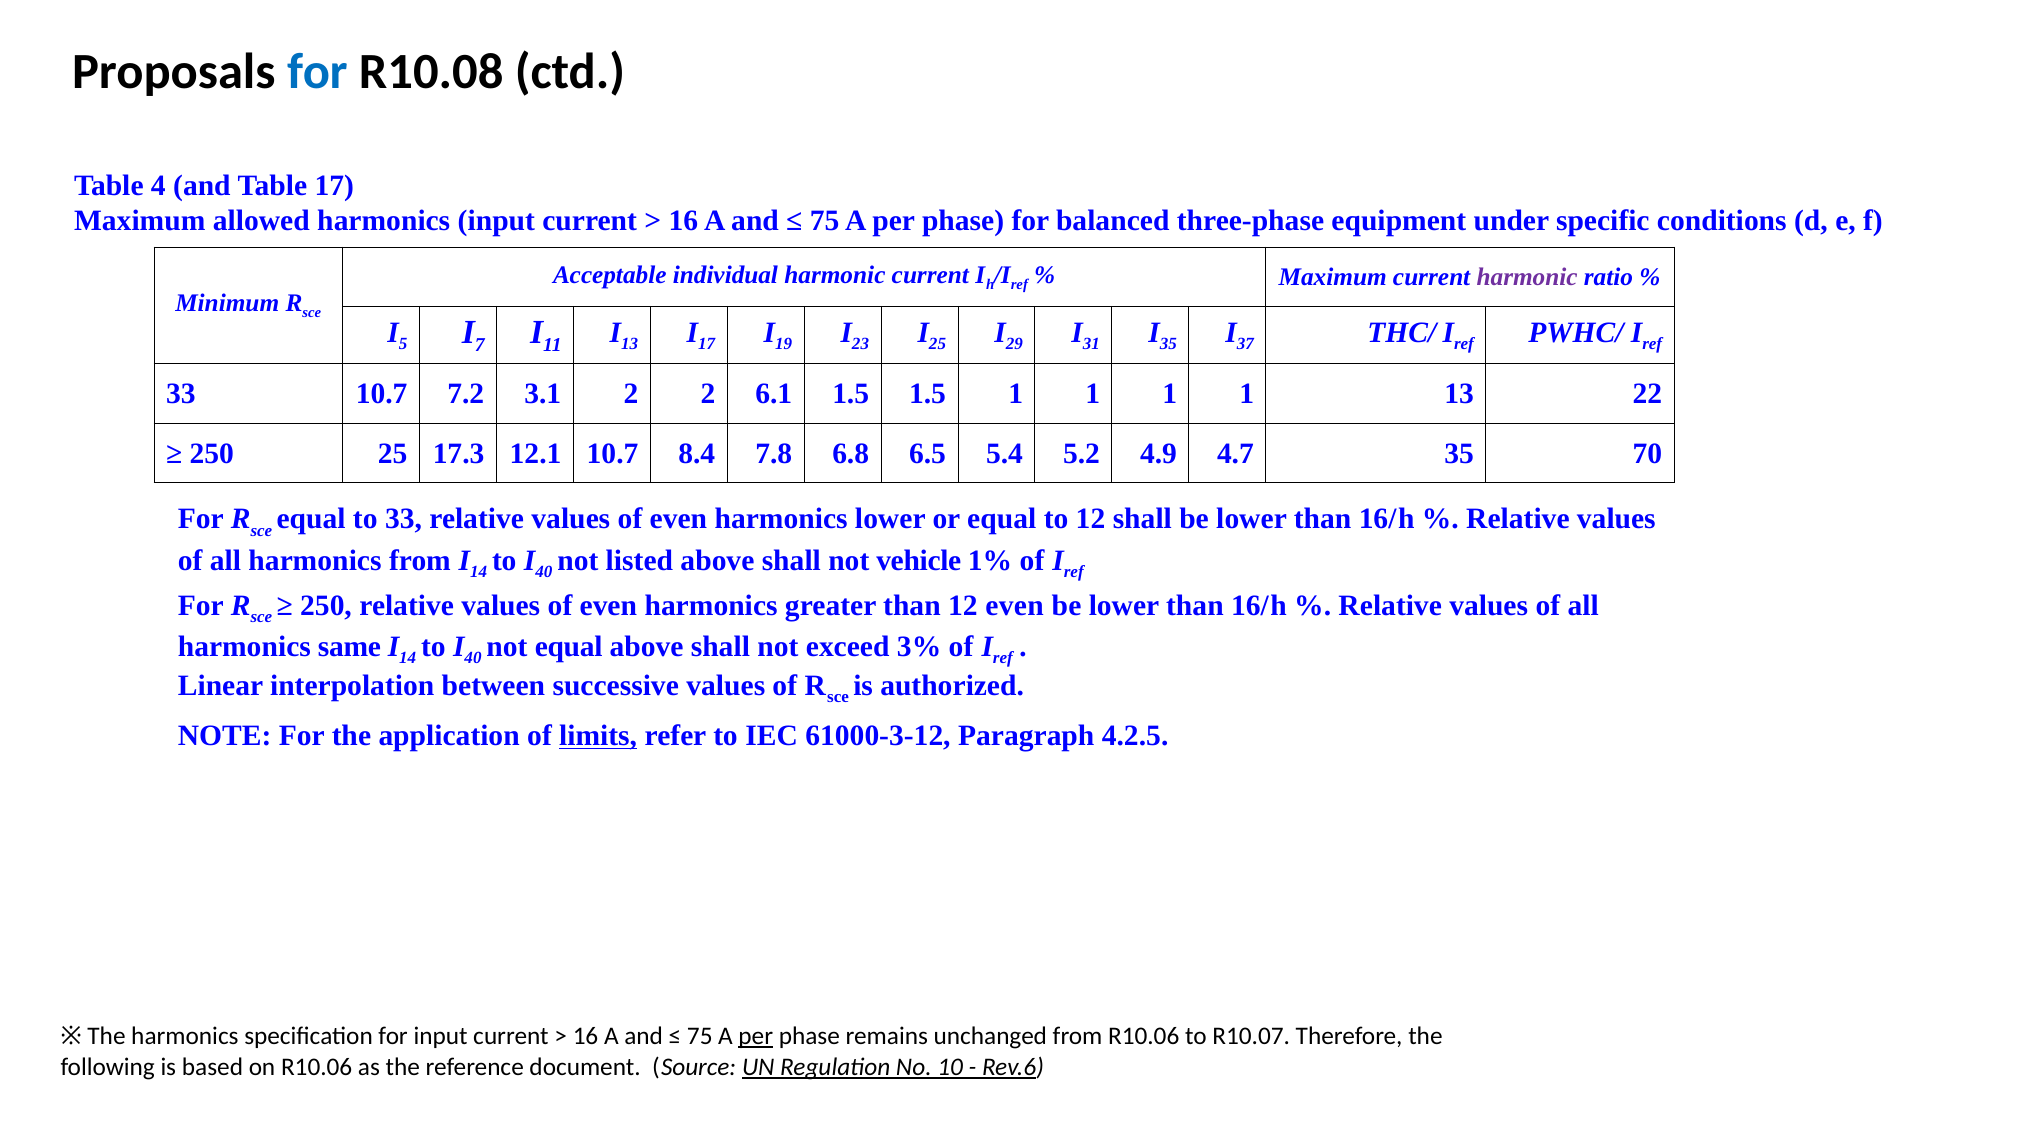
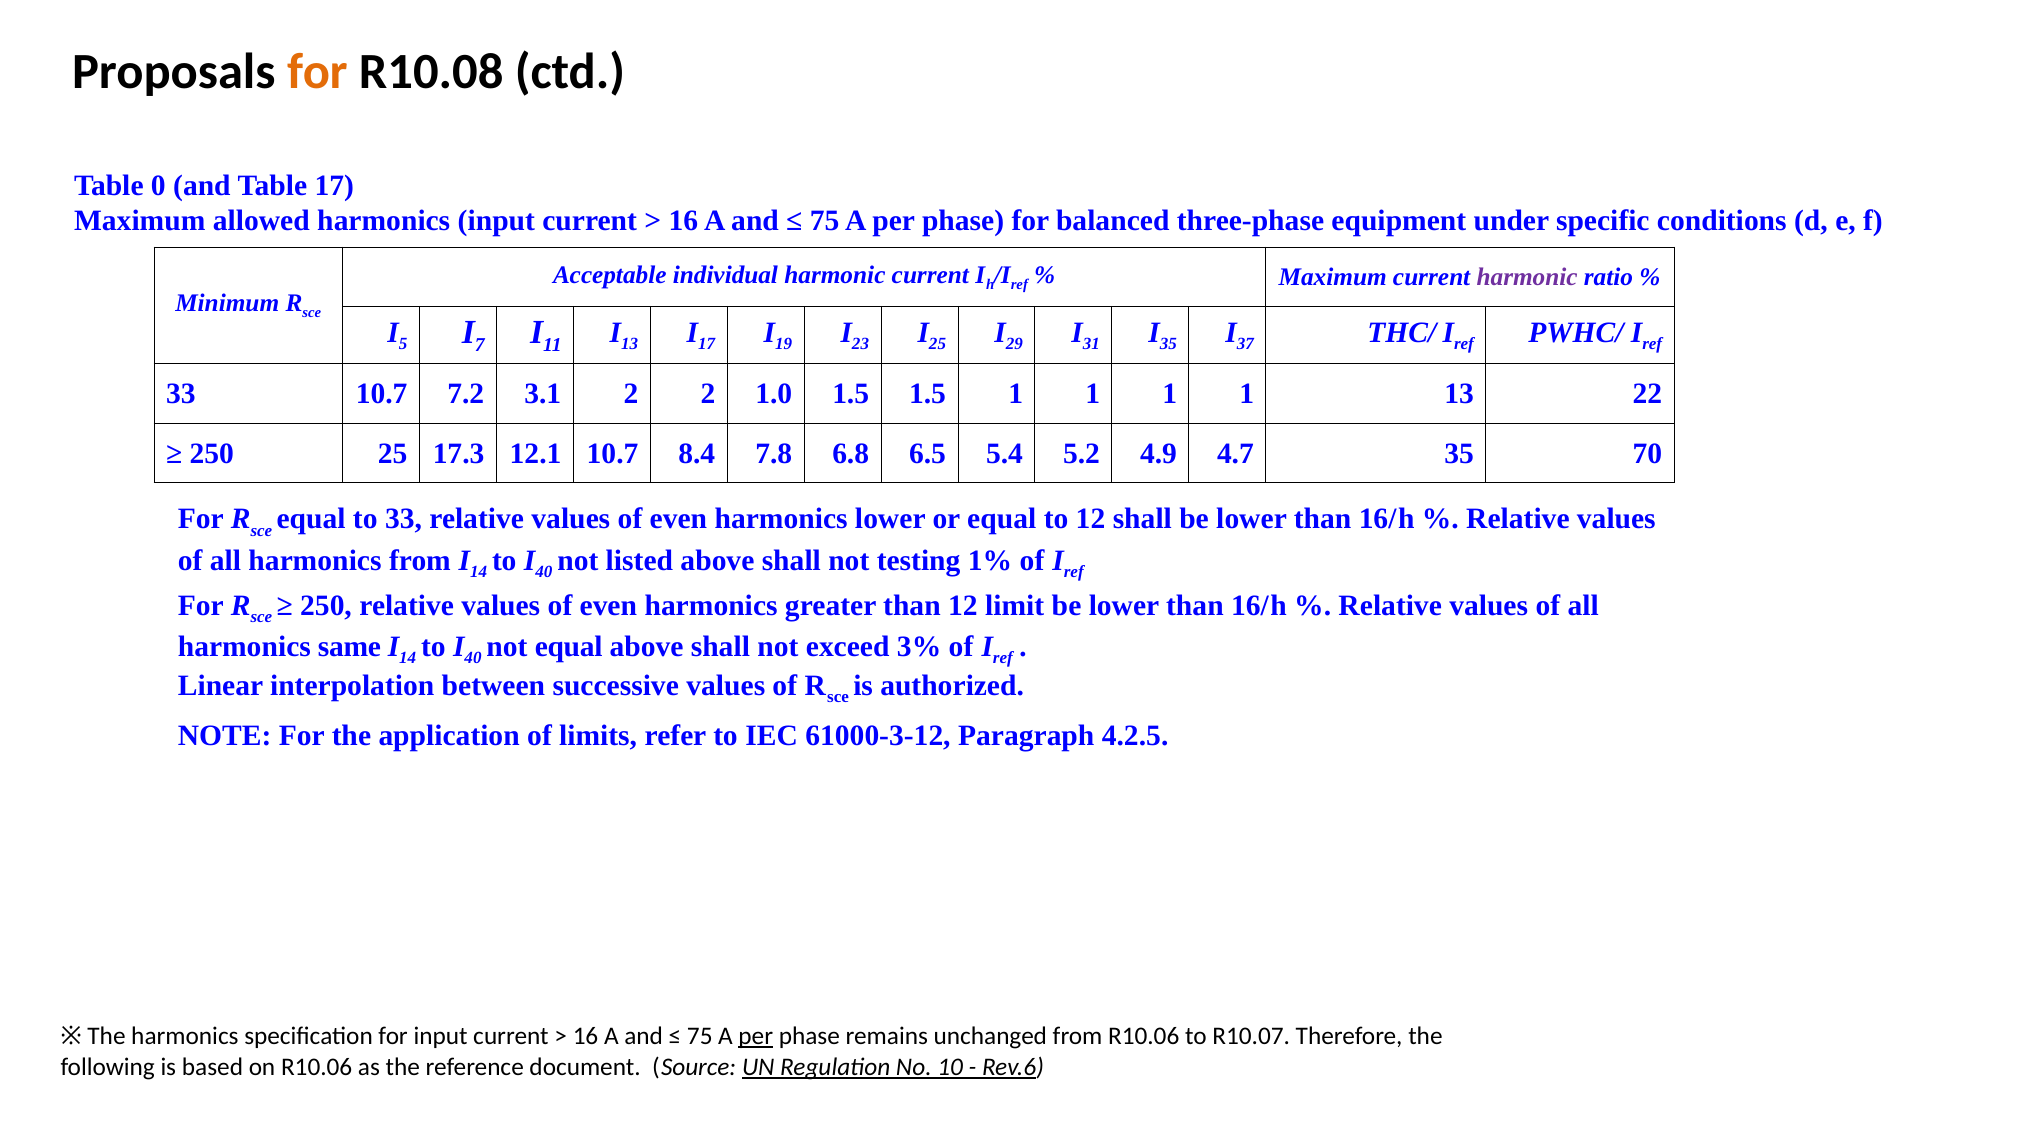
for at (317, 72) colour: blue -> orange
4: 4 -> 0
6.1: 6.1 -> 1.0
vehicle: vehicle -> testing
12 even: even -> limit
limits underline: present -> none
